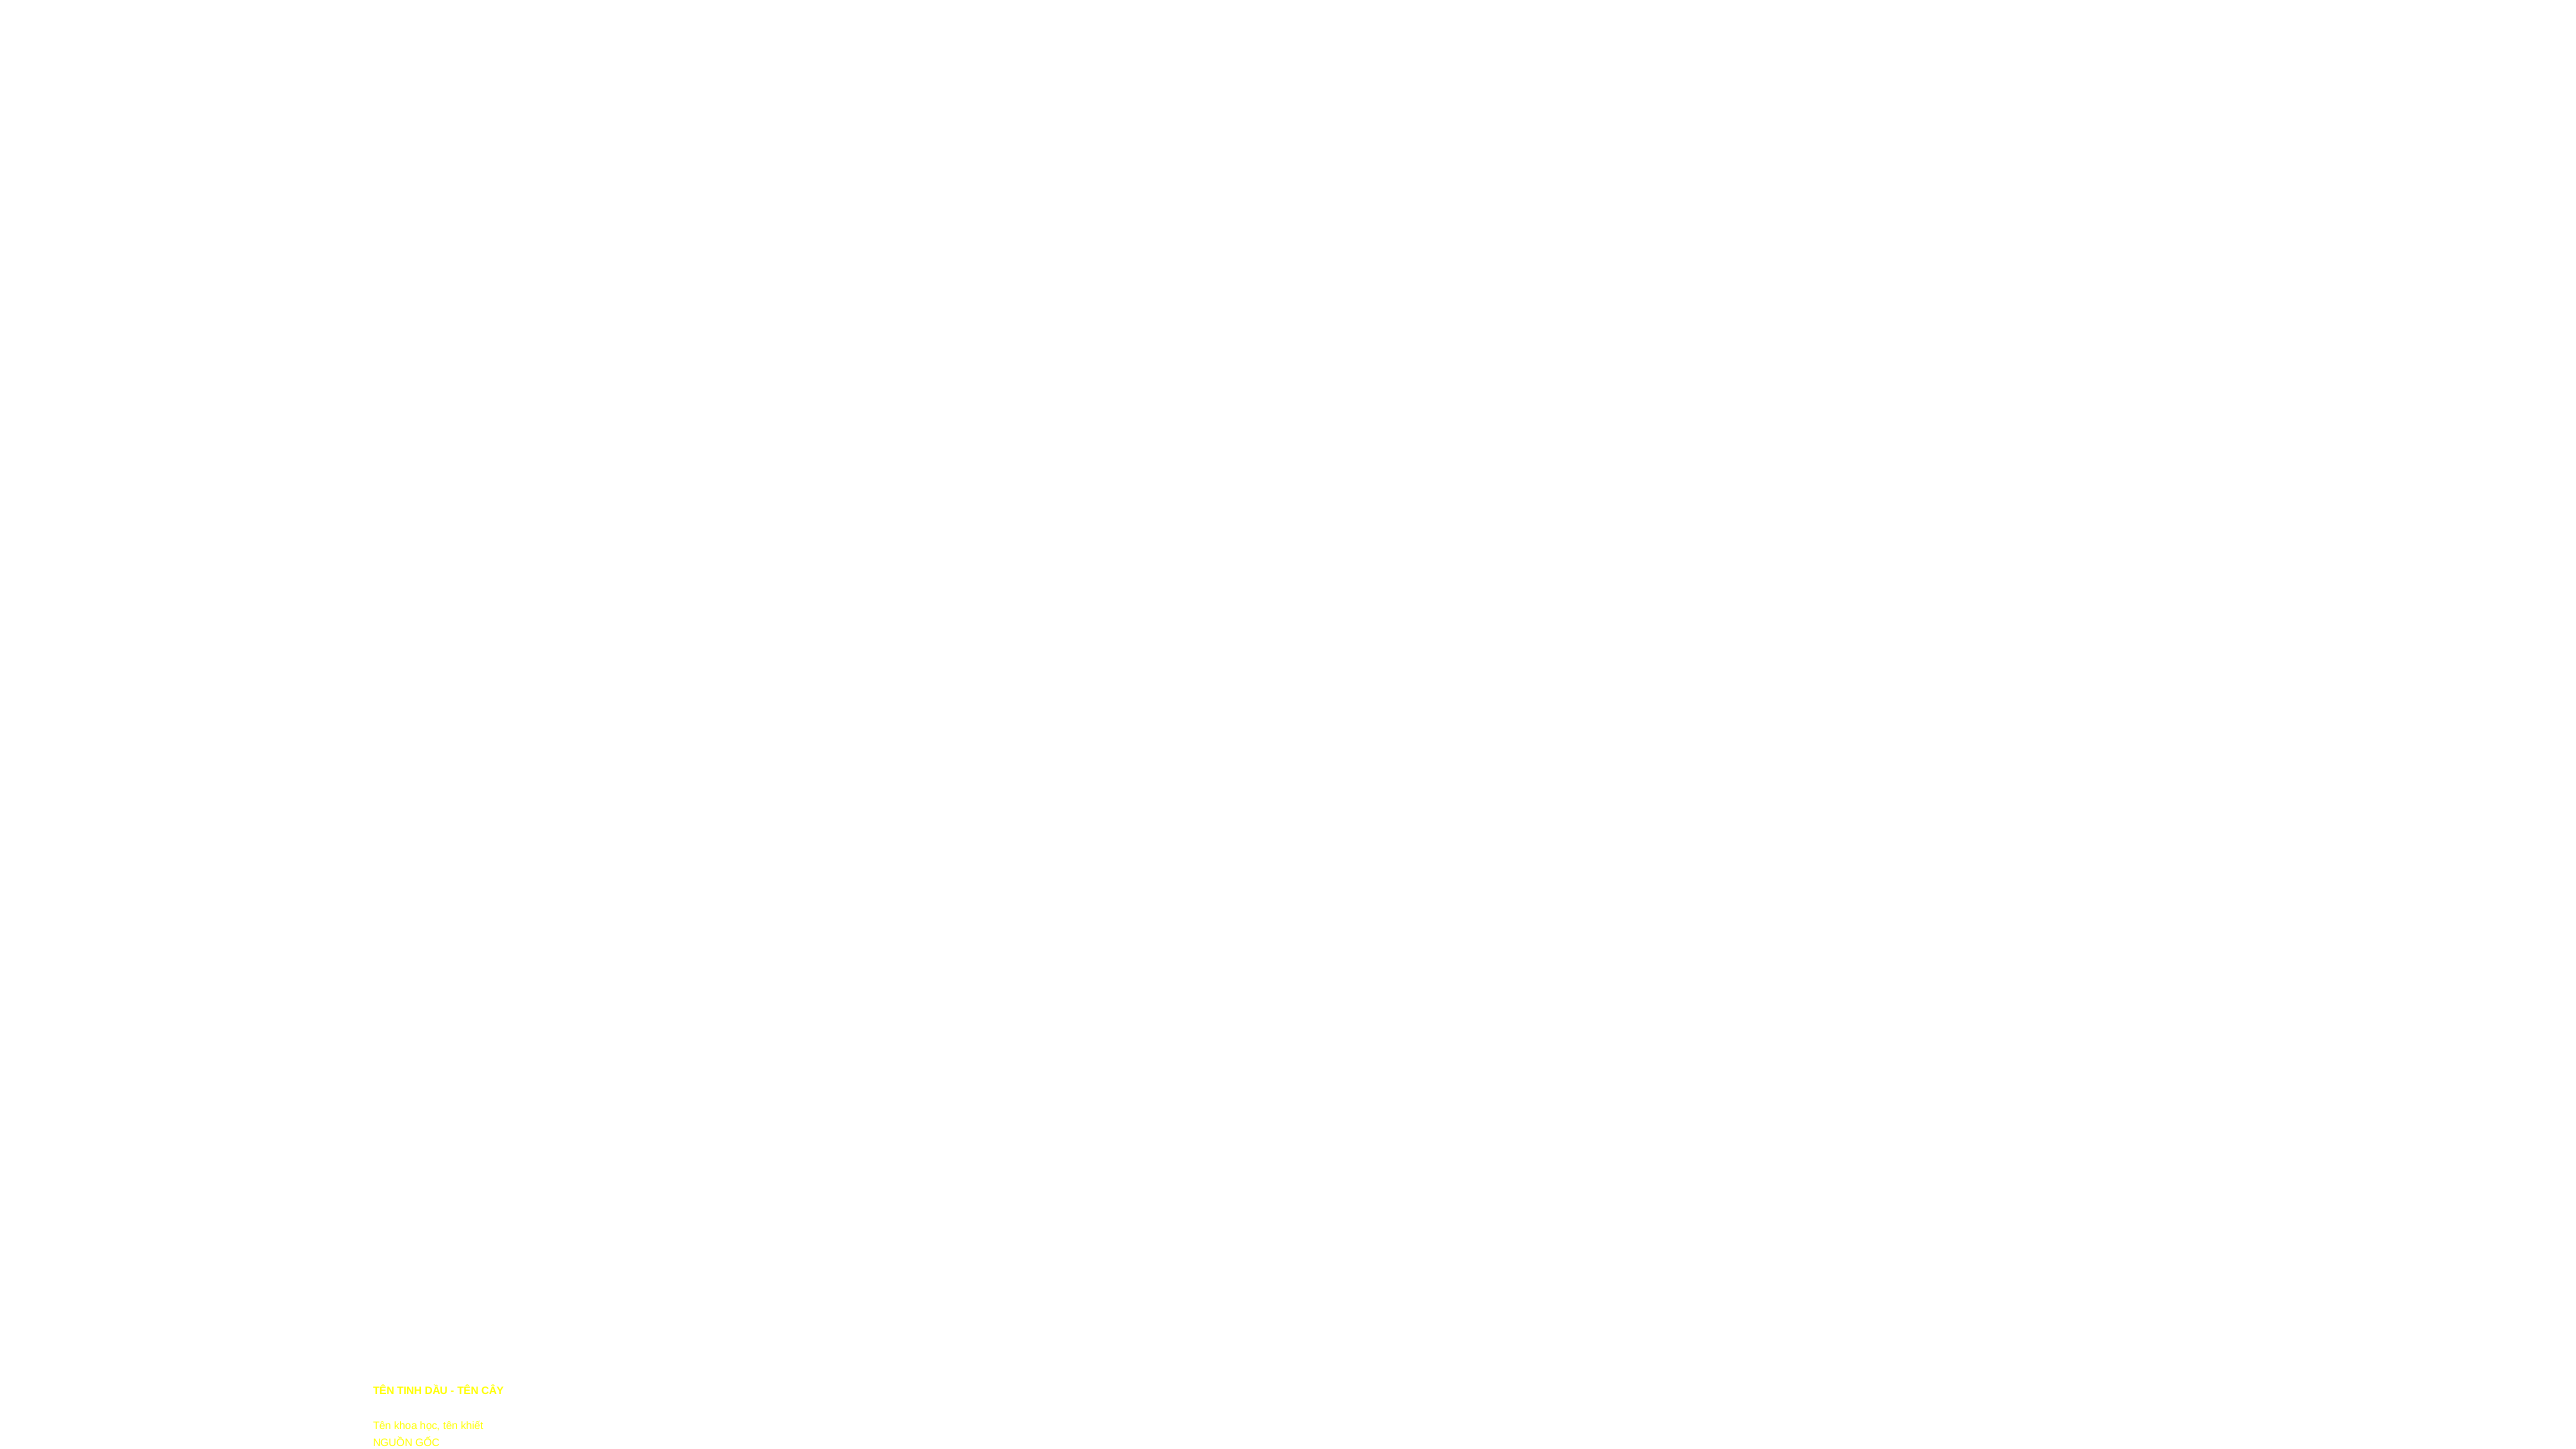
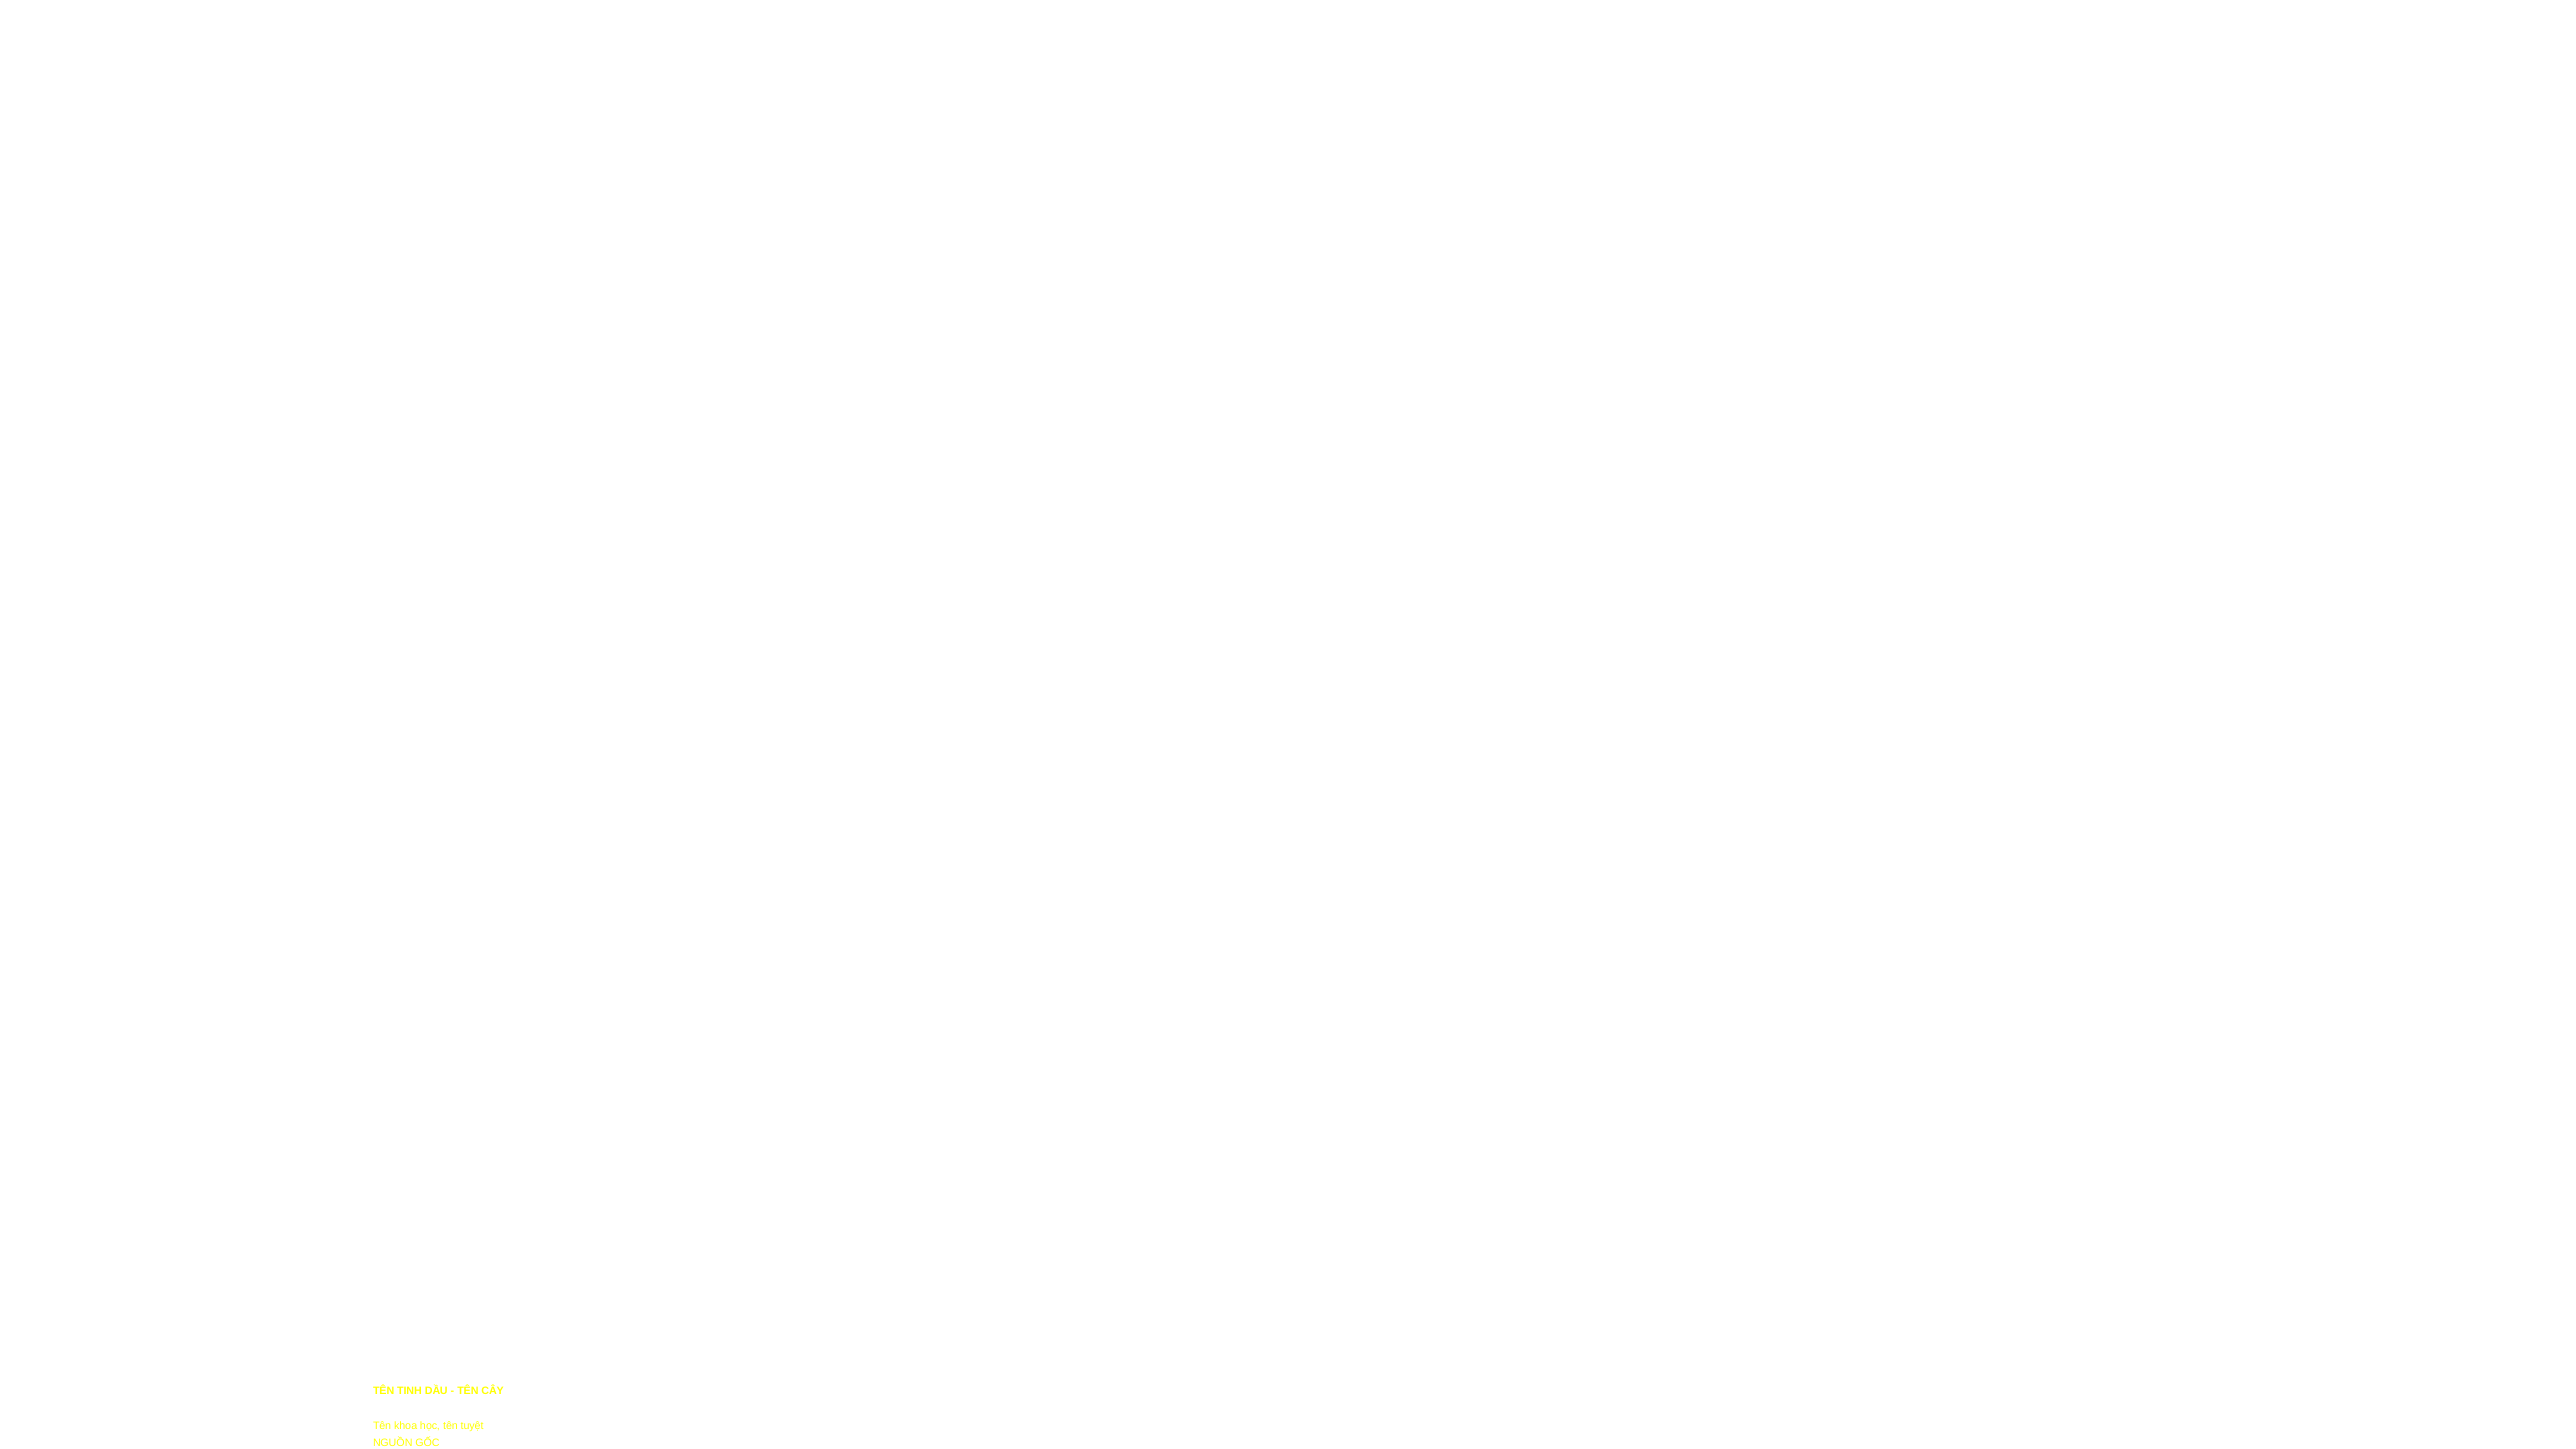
khiết: khiết -> tuyệt
